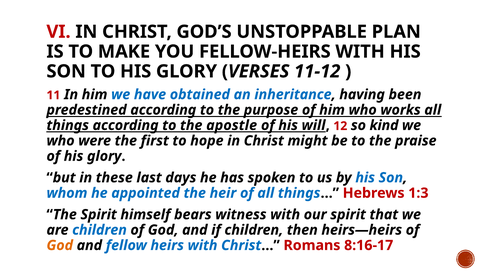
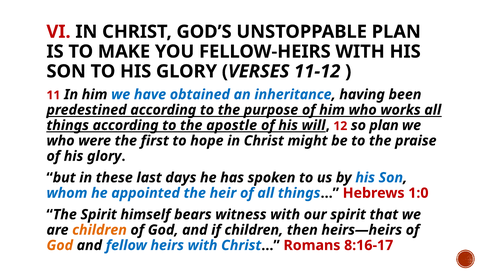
so kind: kind -> plan
1:3: 1:3 -> 1:0
children at (100, 230) colour: blue -> orange
